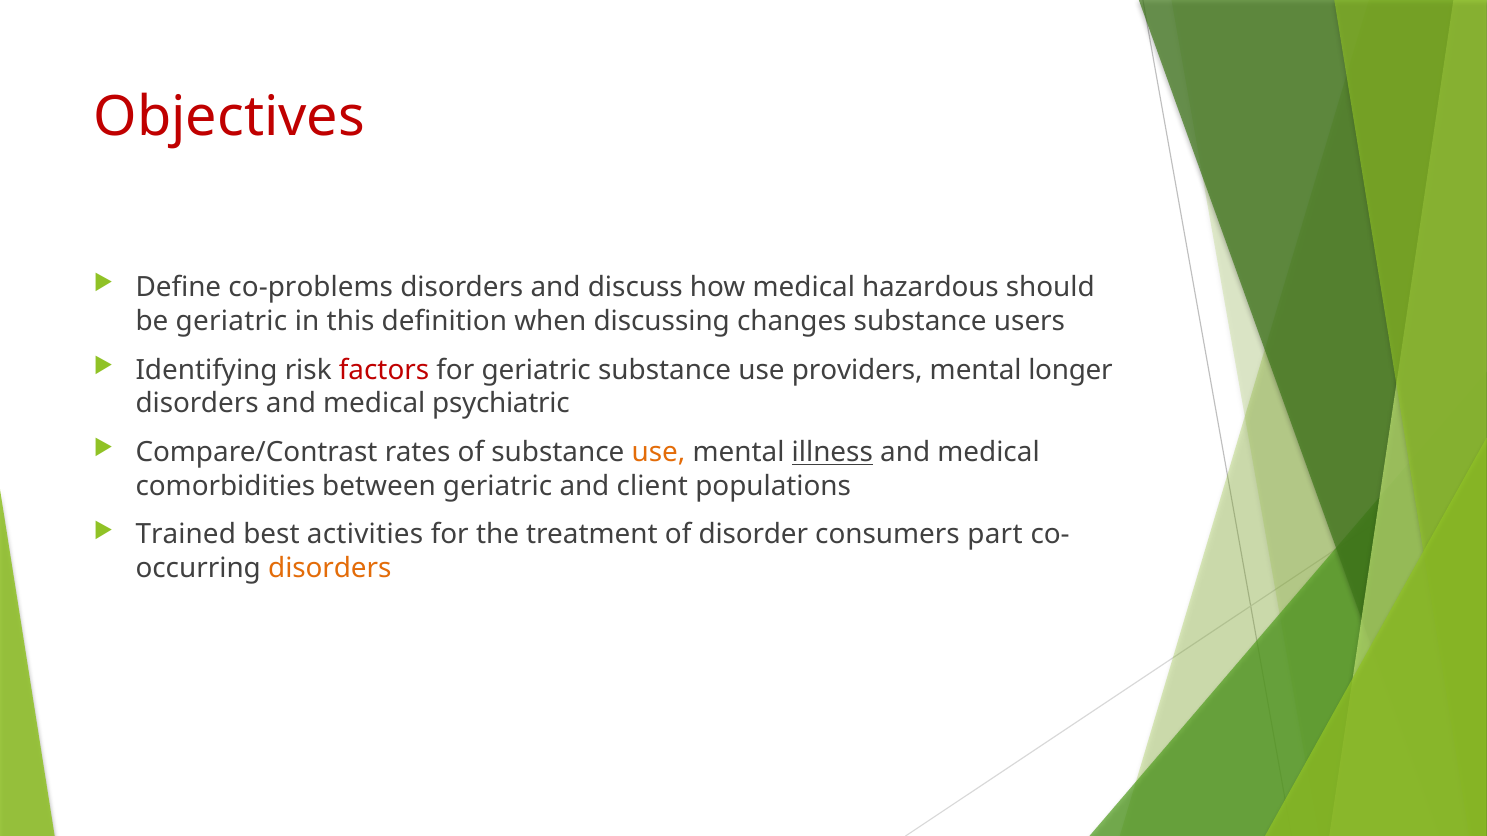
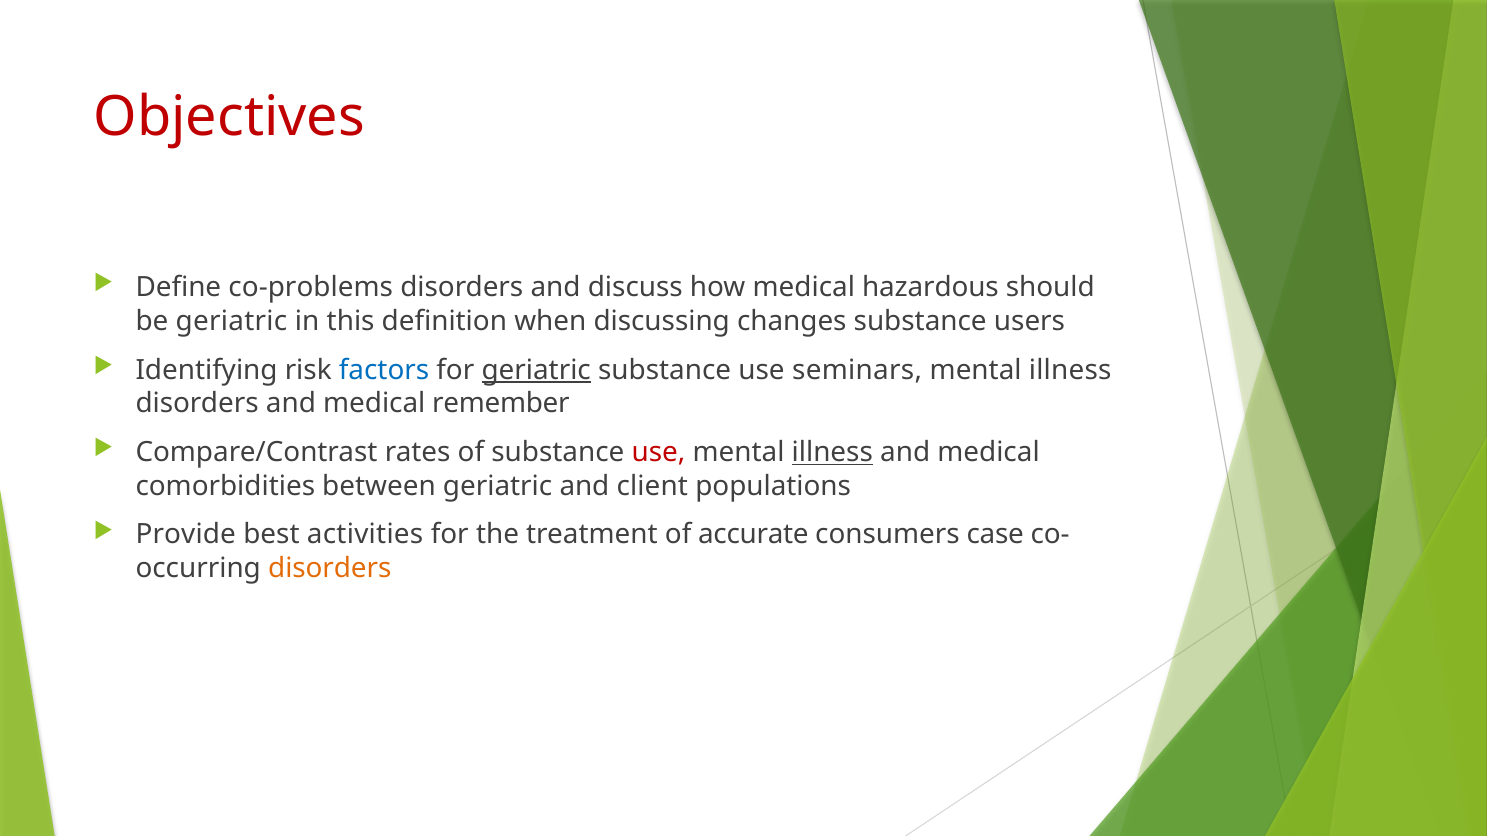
factors colour: red -> blue
geriatric at (536, 370) underline: none -> present
providers: providers -> seminars
longer at (1070, 370): longer -> illness
psychiatric: psychiatric -> remember
use at (659, 453) colour: orange -> red
Trained: Trained -> Provide
disorder: disorder -> accurate
part: part -> case
